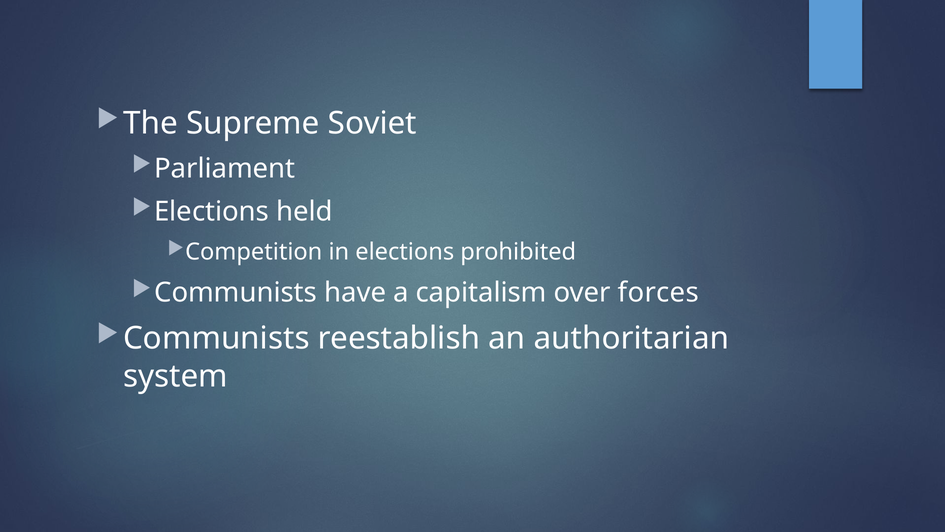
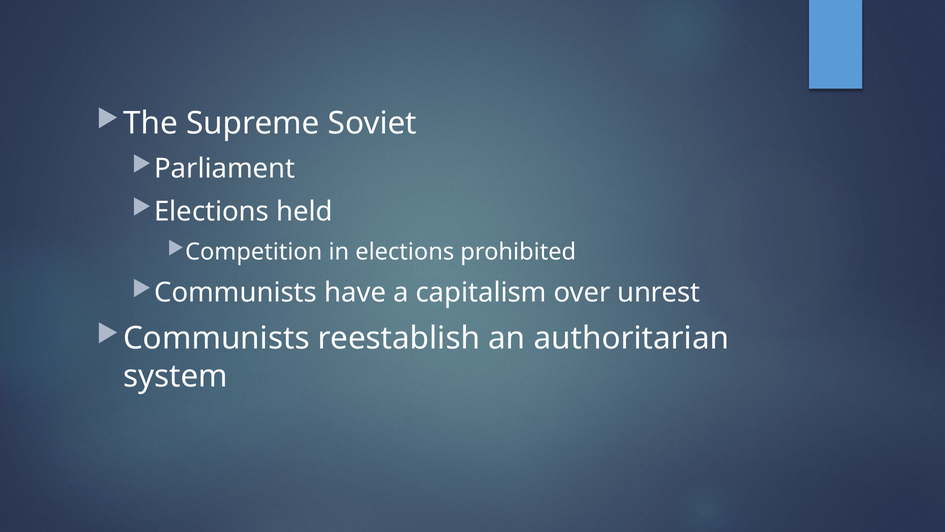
forces: forces -> unrest
